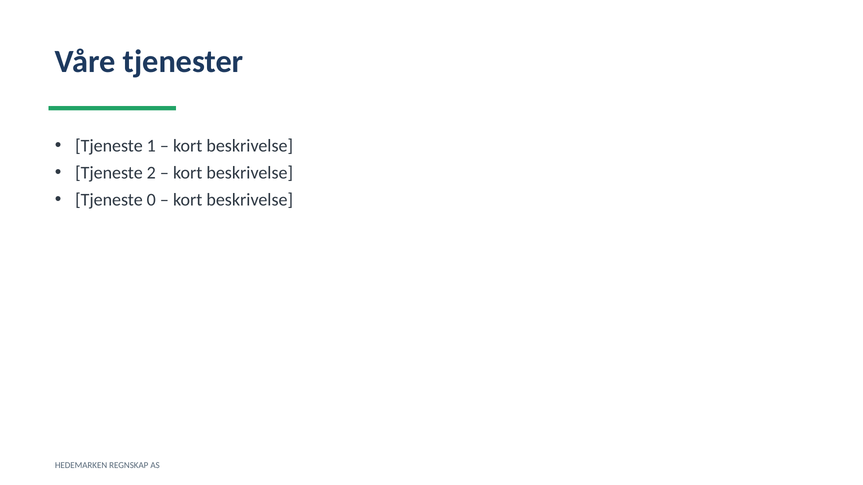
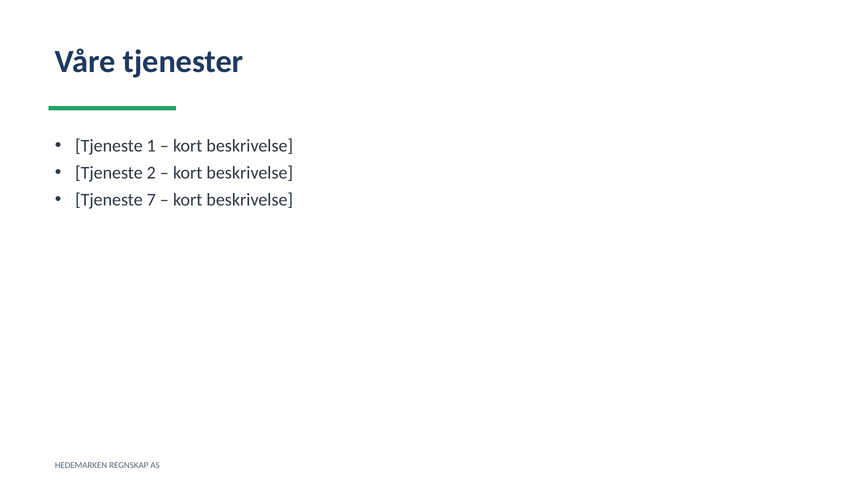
0: 0 -> 7
